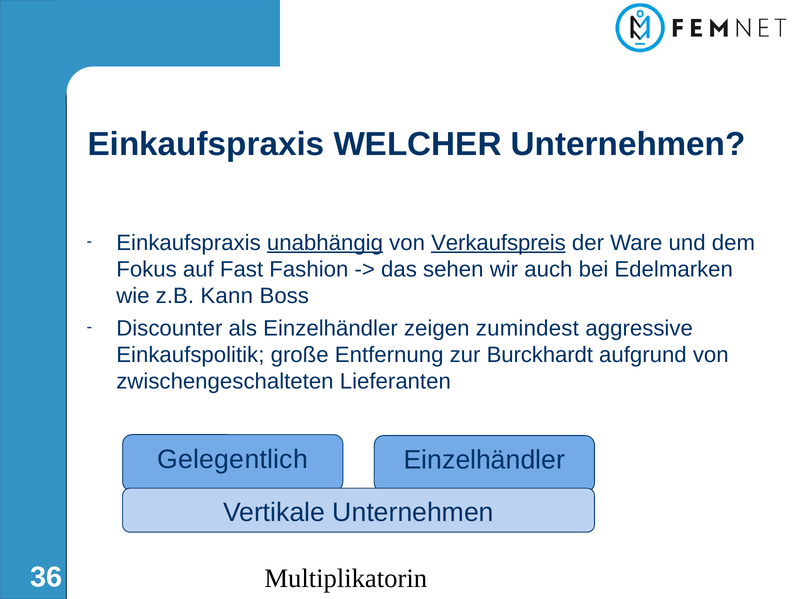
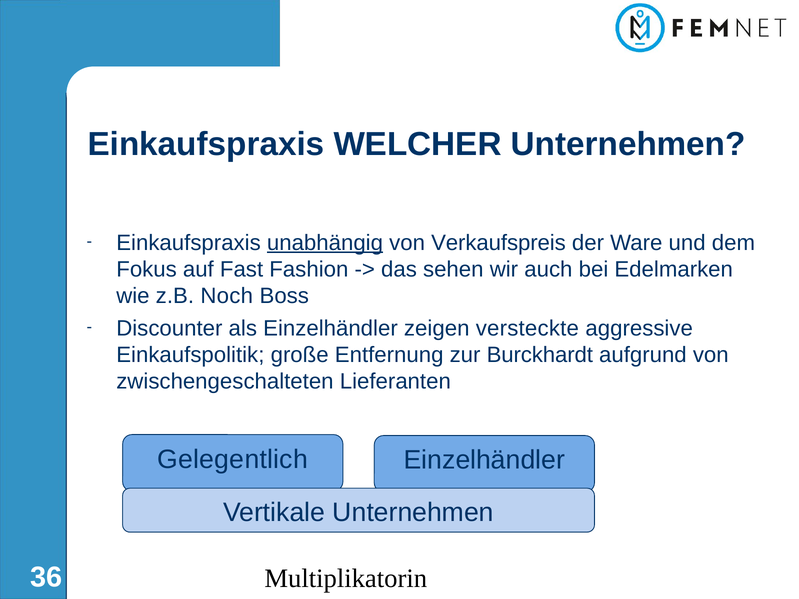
Verkaufspreis underline: present -> none
Kann: Kann -> Noch
zumindest: zumindest -> versteckte
